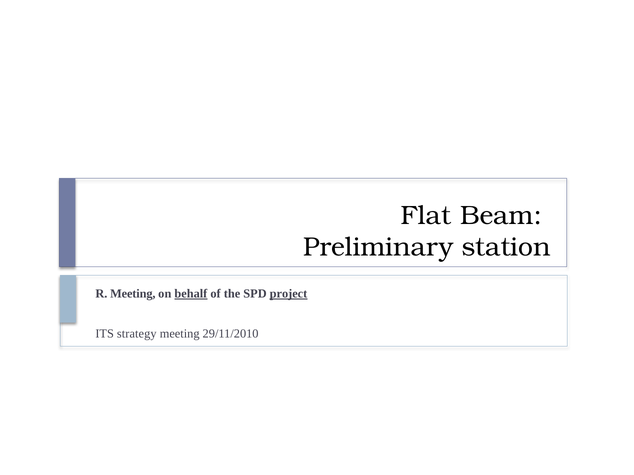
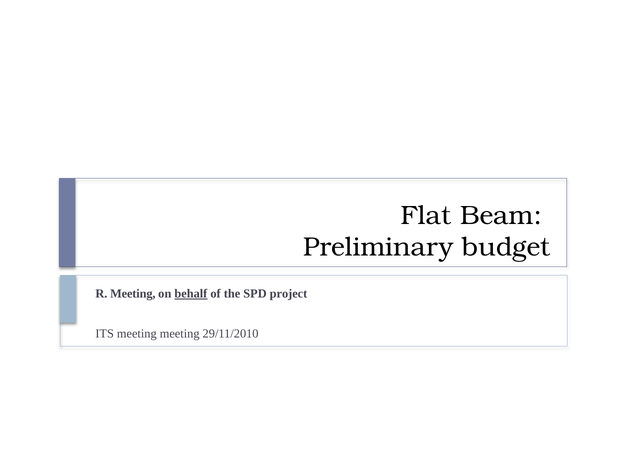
station: station -> budget
project underline: present -> none
ITS strategy: strategy -> meeting
